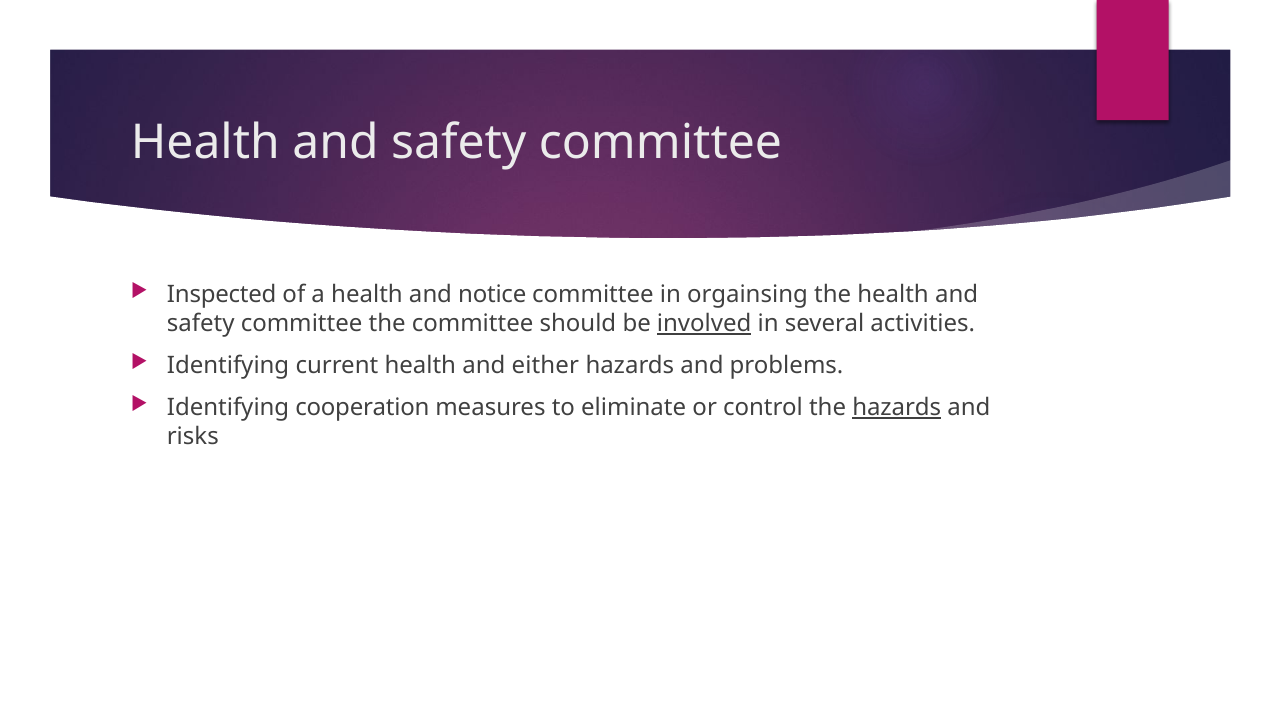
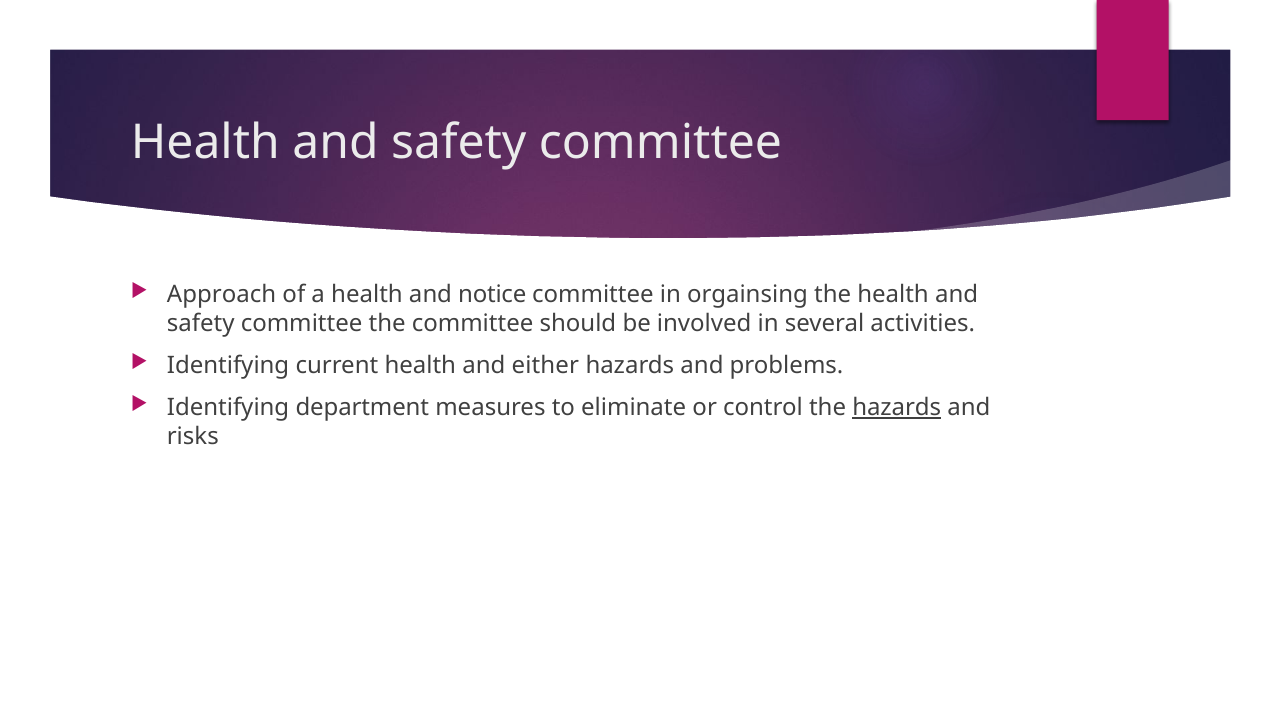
Inspected: Inspected -> Approach
involved underline: present -> none
cooperation: cooperation -> department
